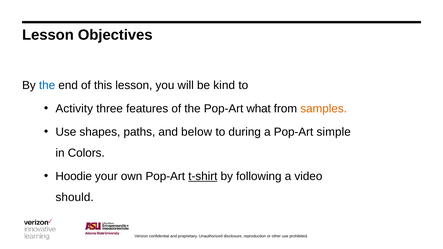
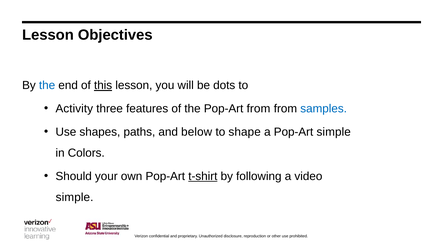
this underline: none -> present
kind: kind -> dots
Pop-Art what: what -> from
samples colour: orange -> blue
during: during -> shape
Hoodie: Hoodie -> Should
should at (75, 197): should -> simple
